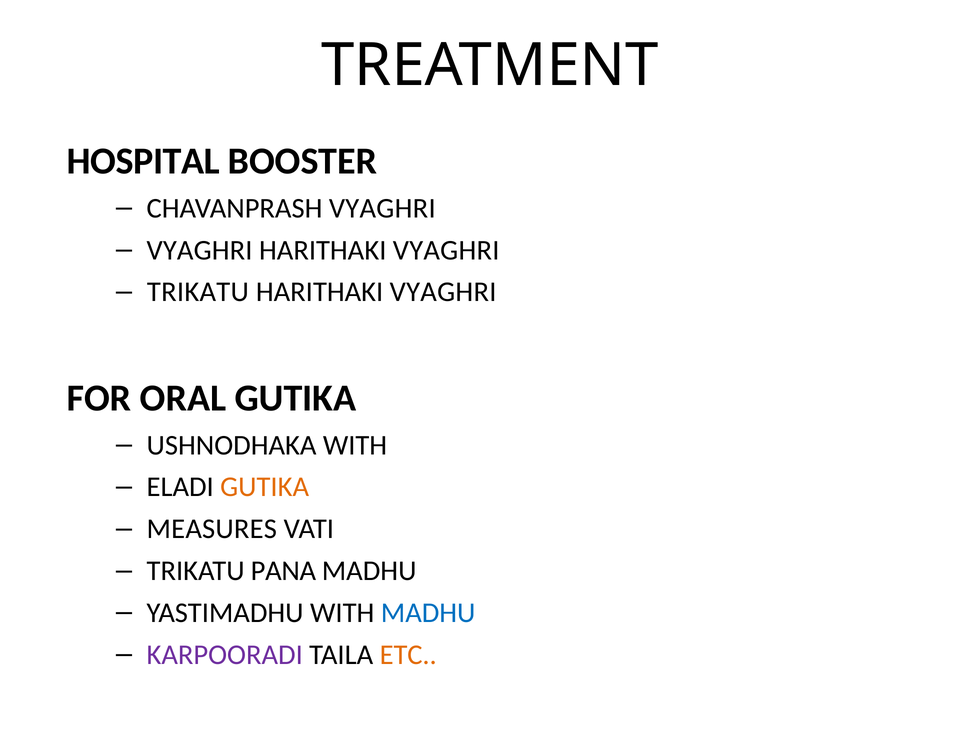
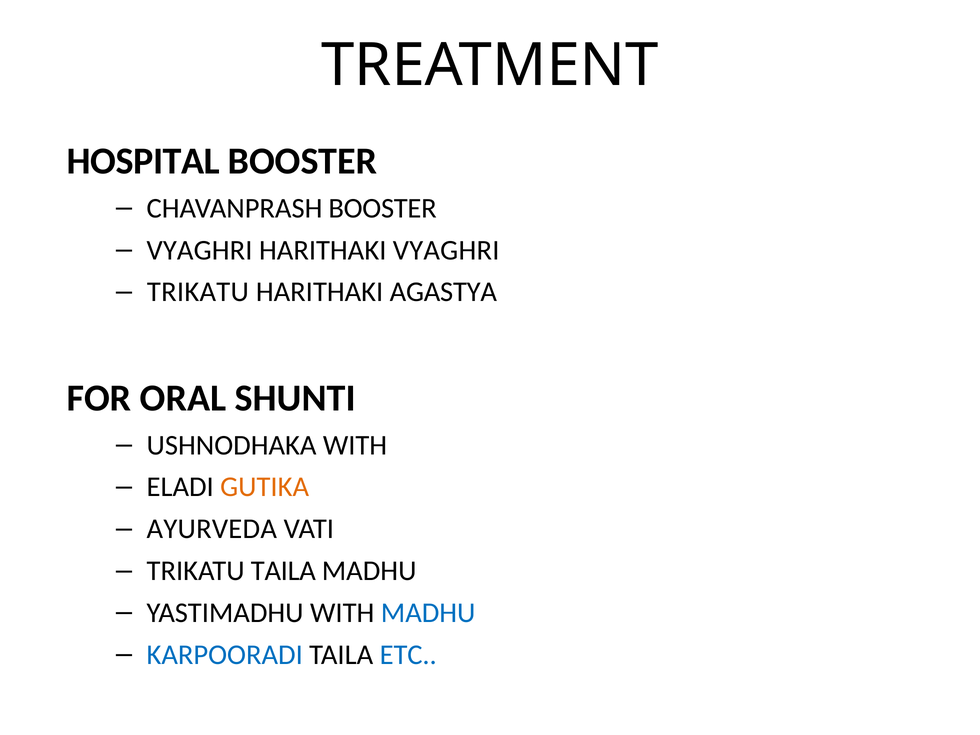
CHAVANPRASH VYAGHRI: VYAGHRI -> BOOSTER
VYAGHRI at (443, 292): VYAGHRI -> AGASTYA
ORAL GUTIKA: GUTIKA -> SHUNTI
MEASURES: MEASURES -> AYURVEDA
TRIKATU PANA: PANA -> TAILA
KARPOORADI colour: purple -> blue
ETC colour: orange -> blue
